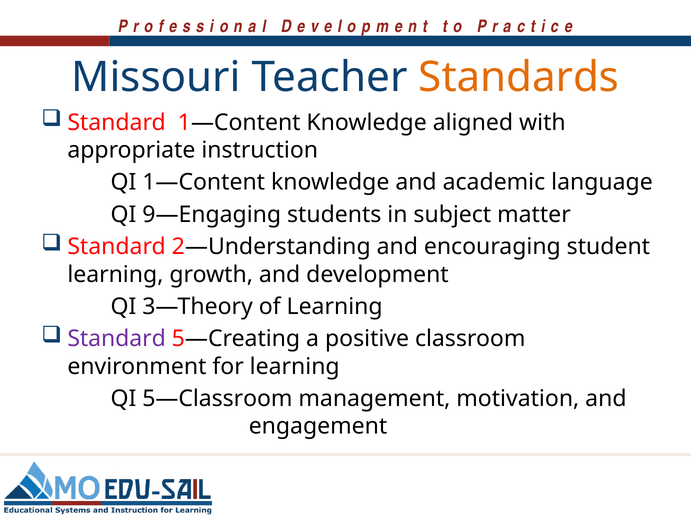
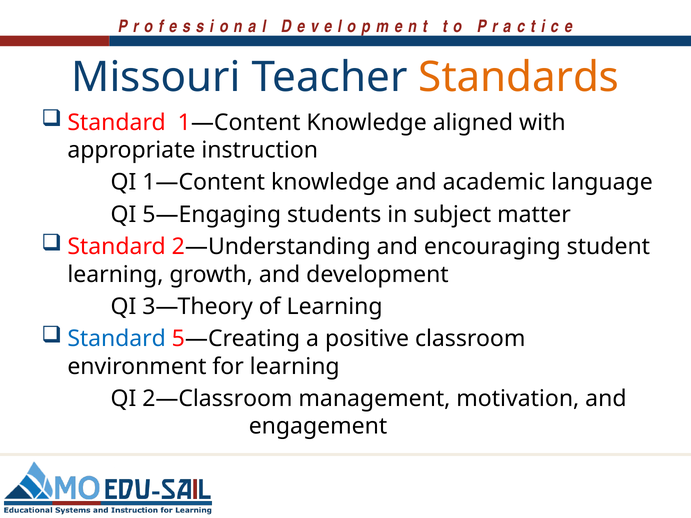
9—Engaging: 9—Engaging -> 5—Engaging
Standard at (117, 339) colour: purple -> blue
5—Classroom: 5—Classroom -> 2—Classroom
